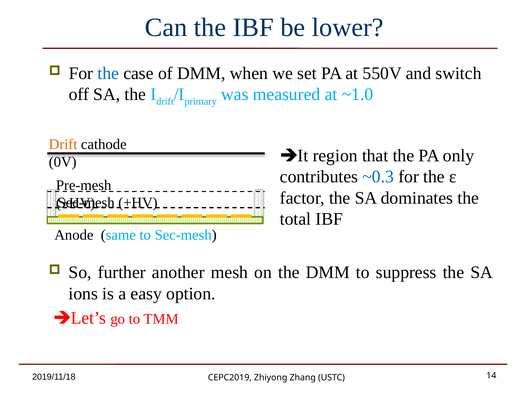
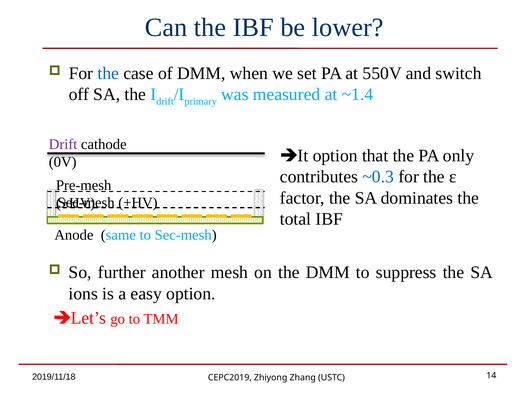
~1.0: ~1.0 -> ~1.4
Drift at (63, 144) colour: orange -> purple
region at (335, 156): region -> option
